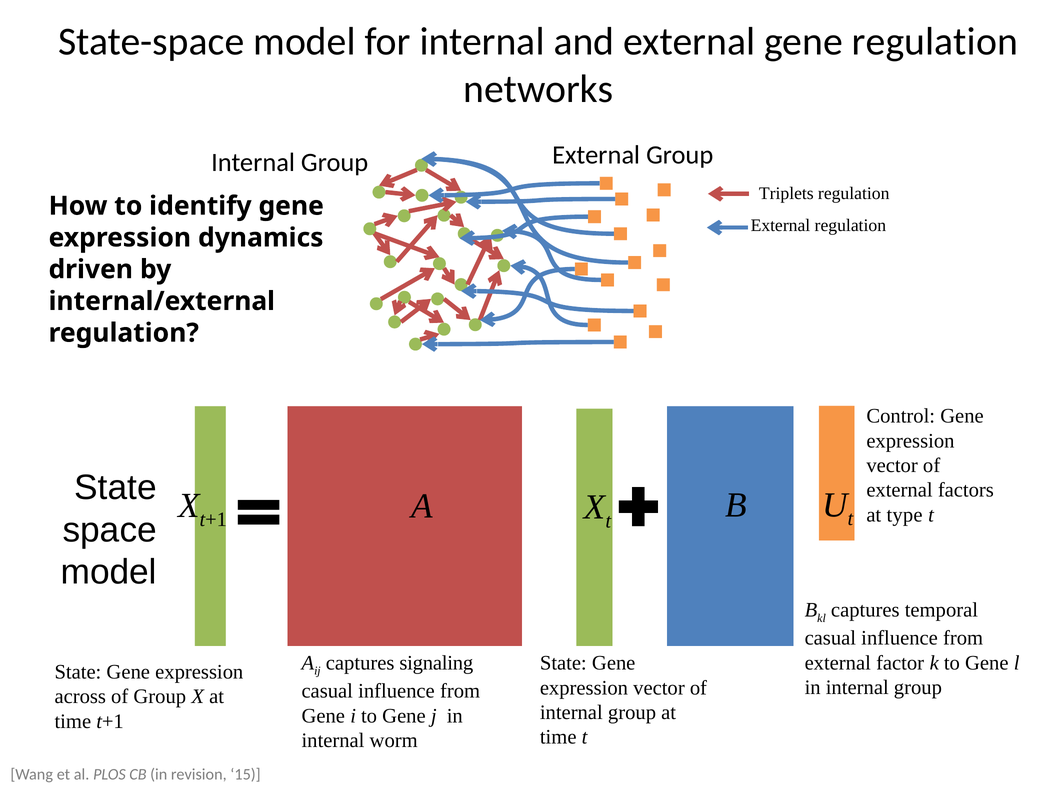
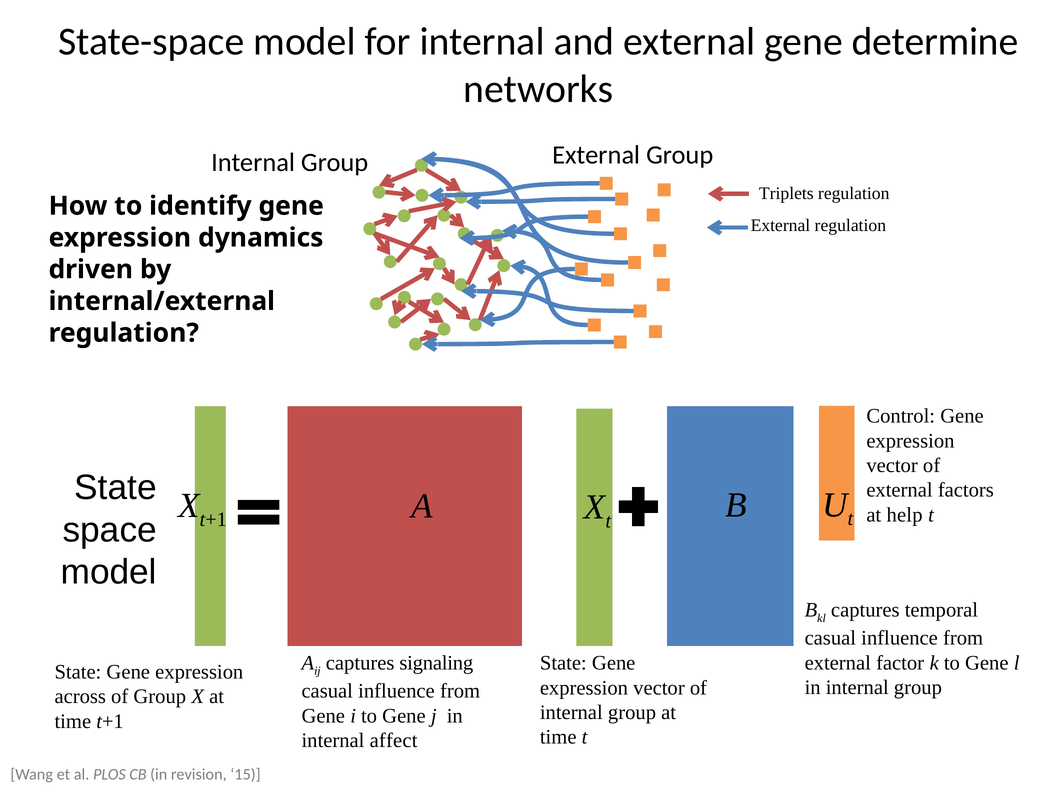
gene regulation: regulation -> determine
type: type -> help
worm: worm -> affect
